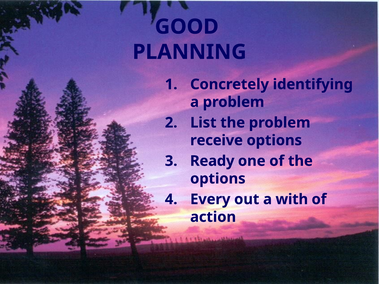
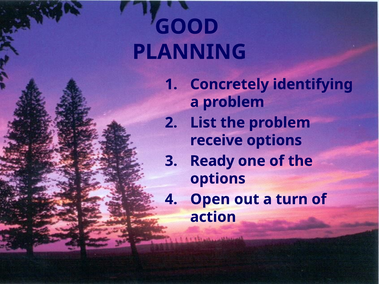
Every: Every -> Open
with: with -> turn
